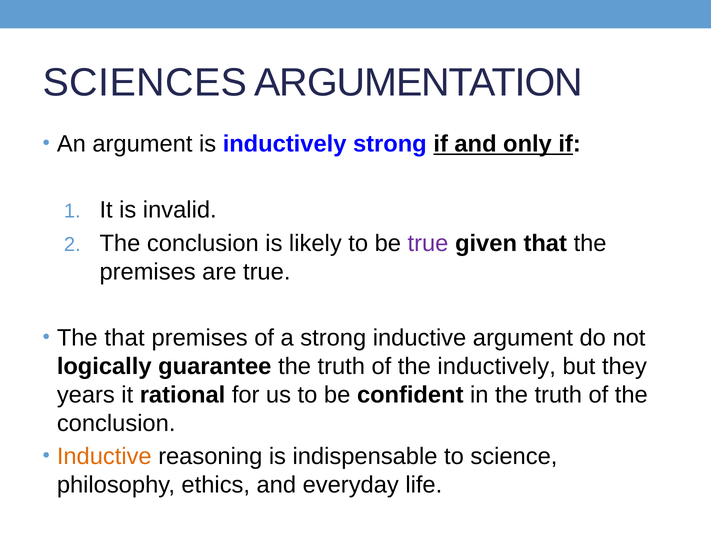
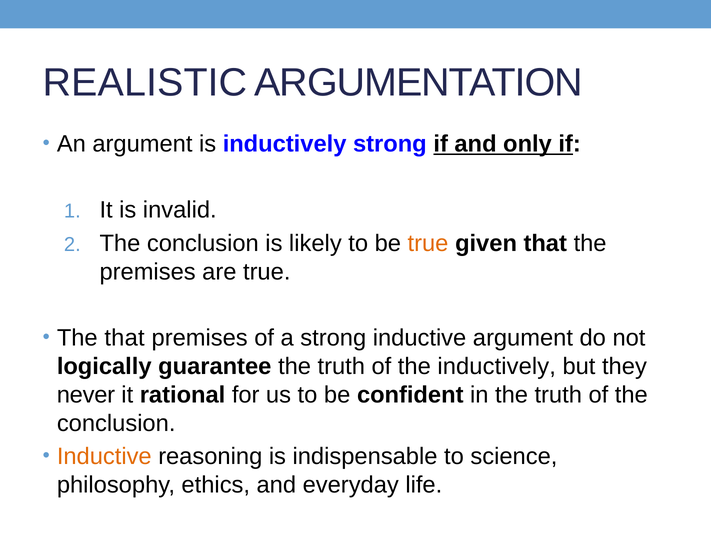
SCIENCES: SCIENCES -> REALISTIC
true at (428, 243) colour: purple -> orange
years: years -> never
